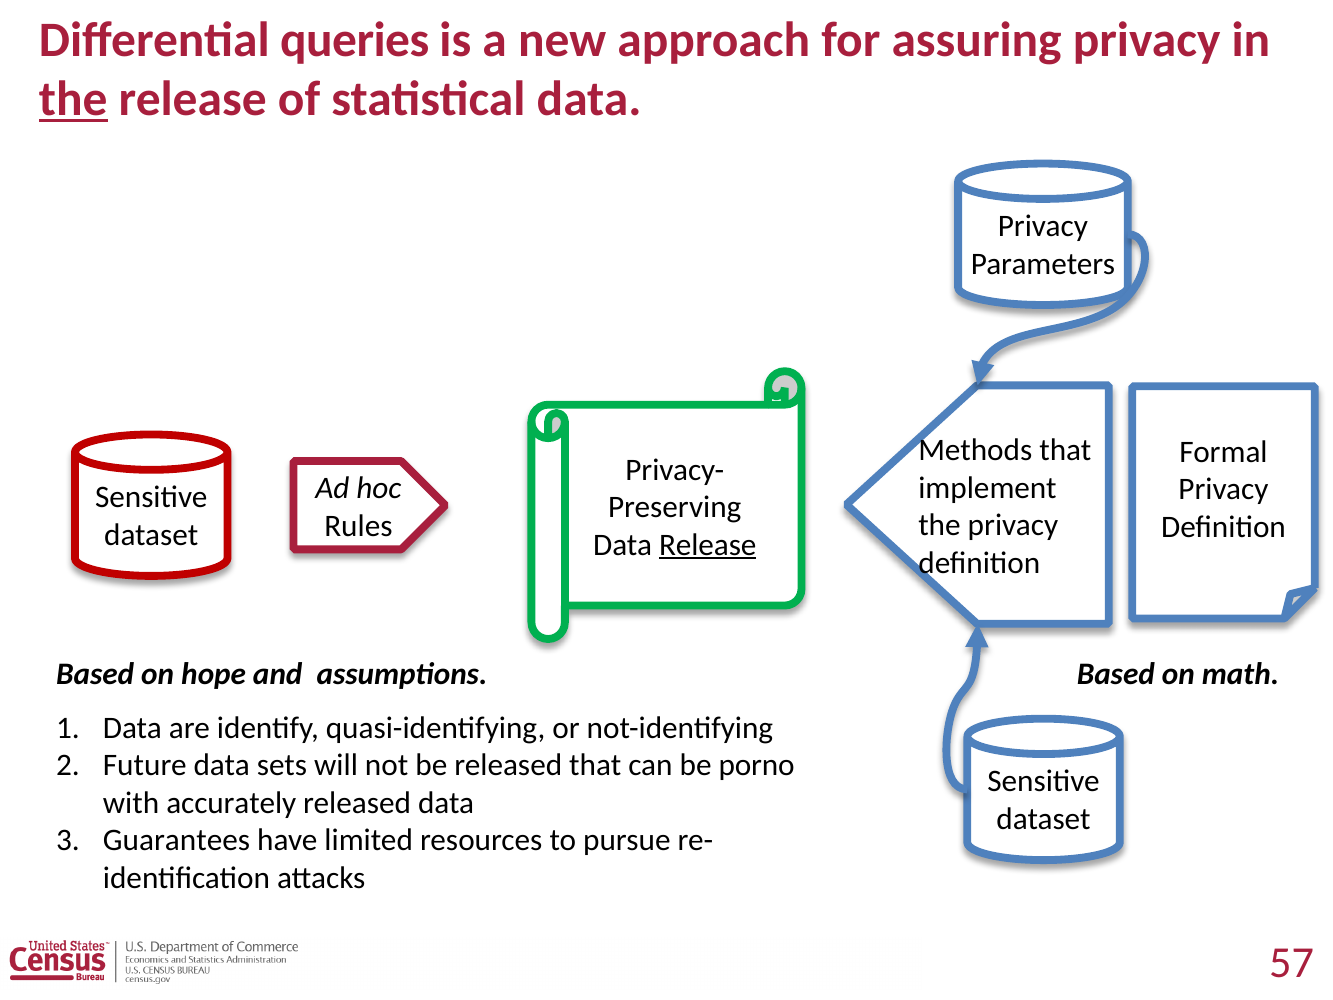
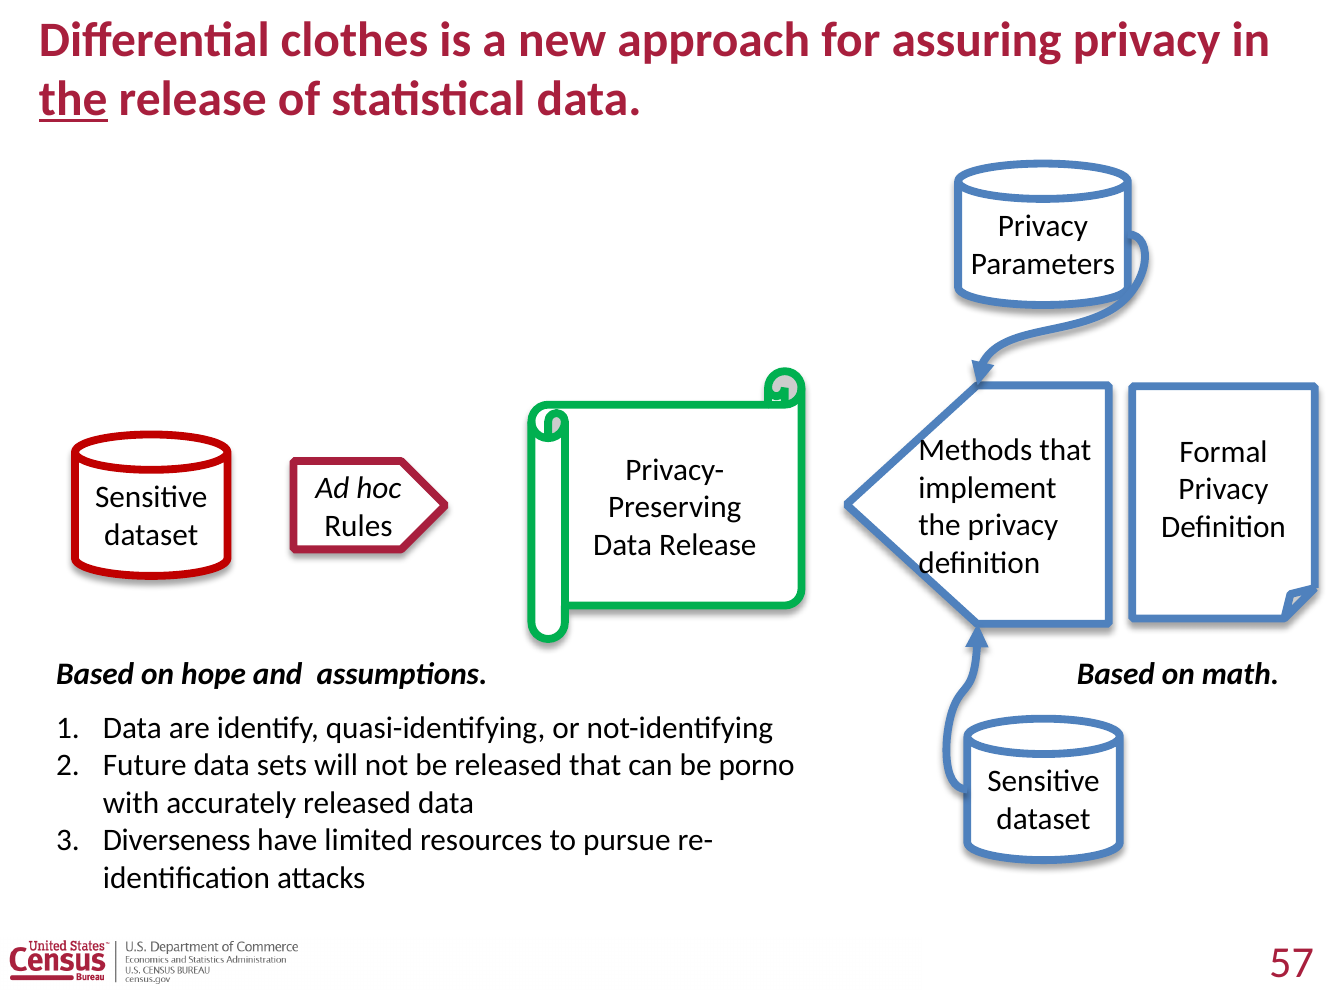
queries: queries -> clothes
Release at (708, 545) underline: present -> none
Guarantees: Guarantees -> Diverseness
